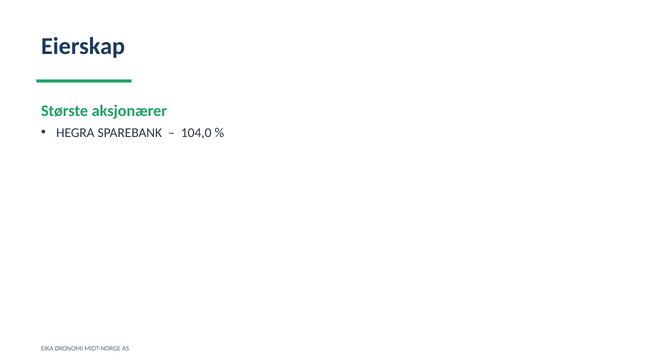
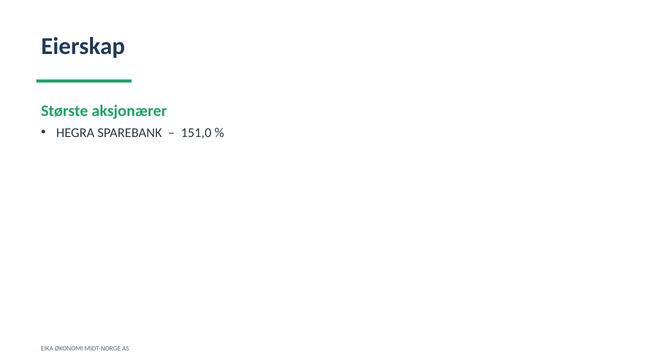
104,0: 104,0 -> 151,0
